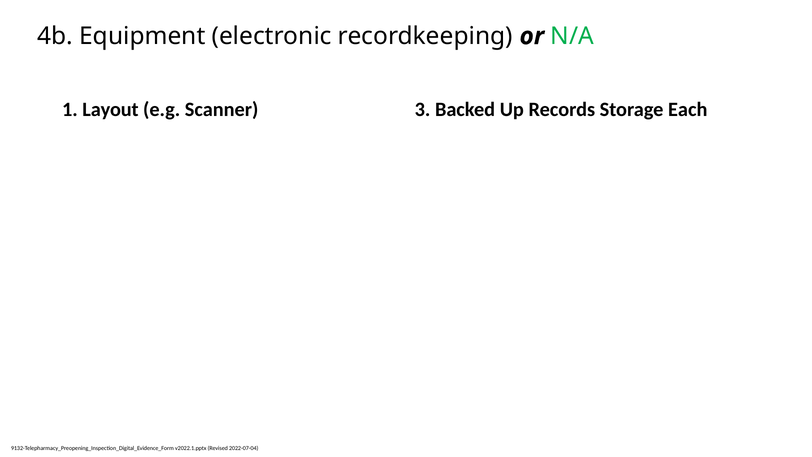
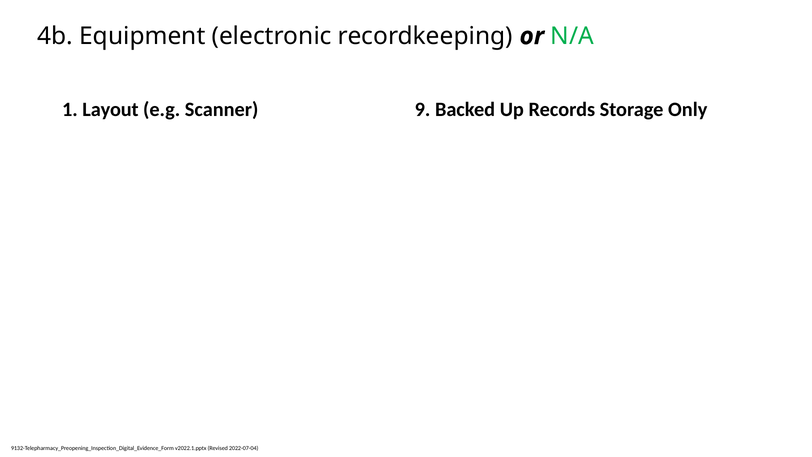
3: 3 -> 9
Each: Each -> Only
